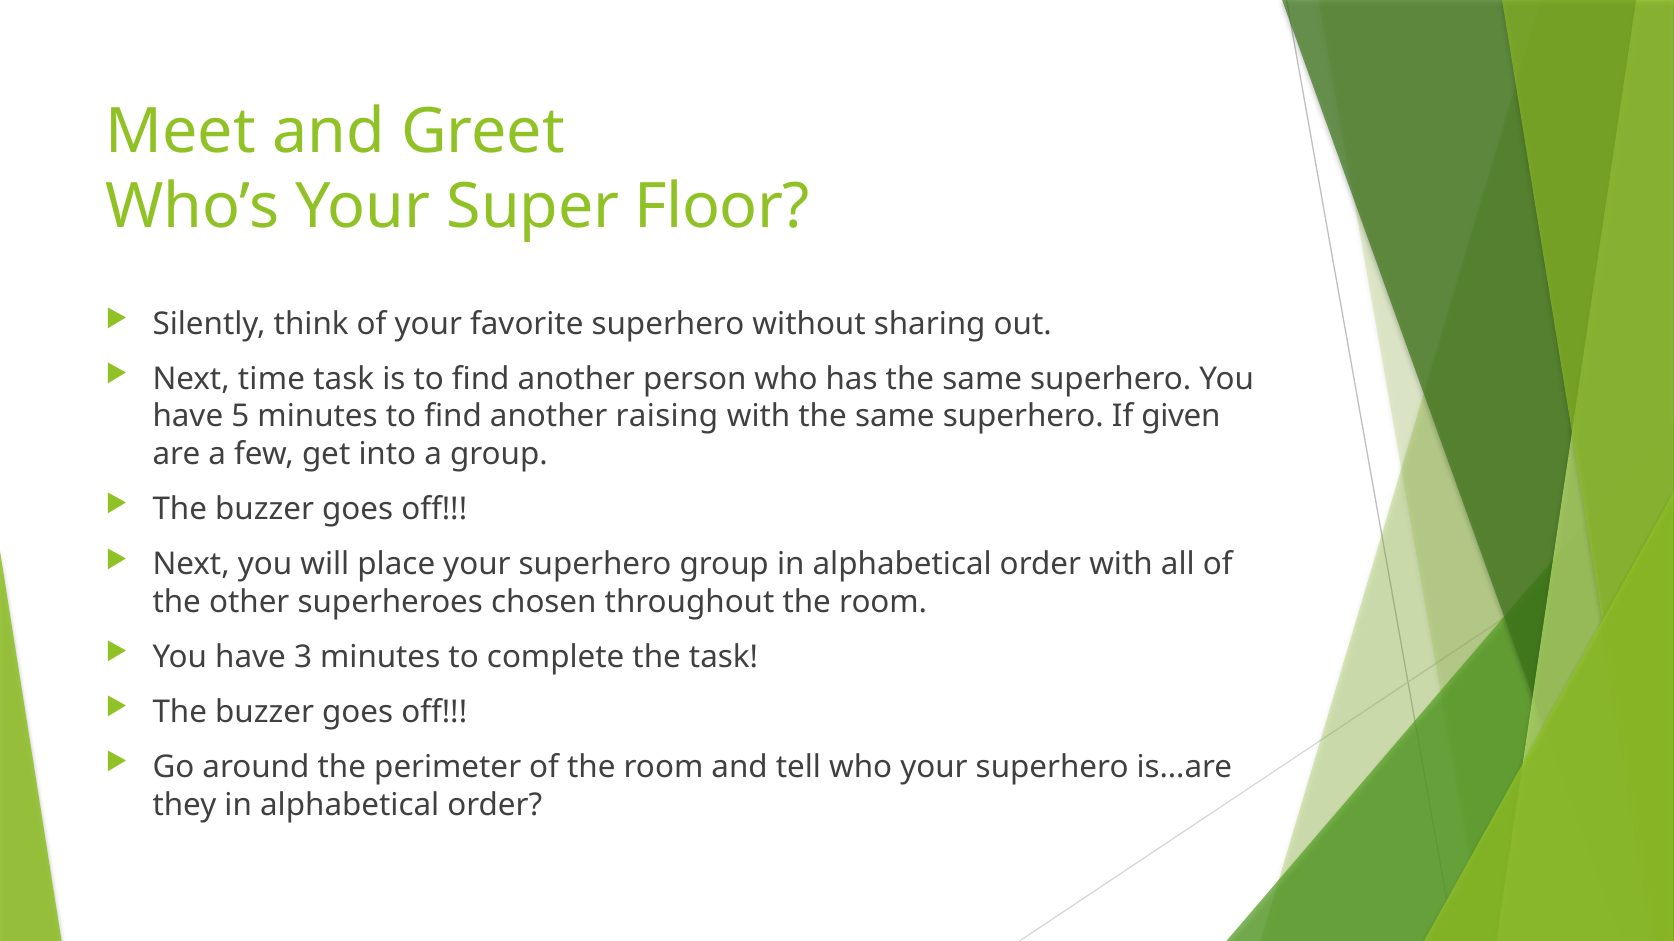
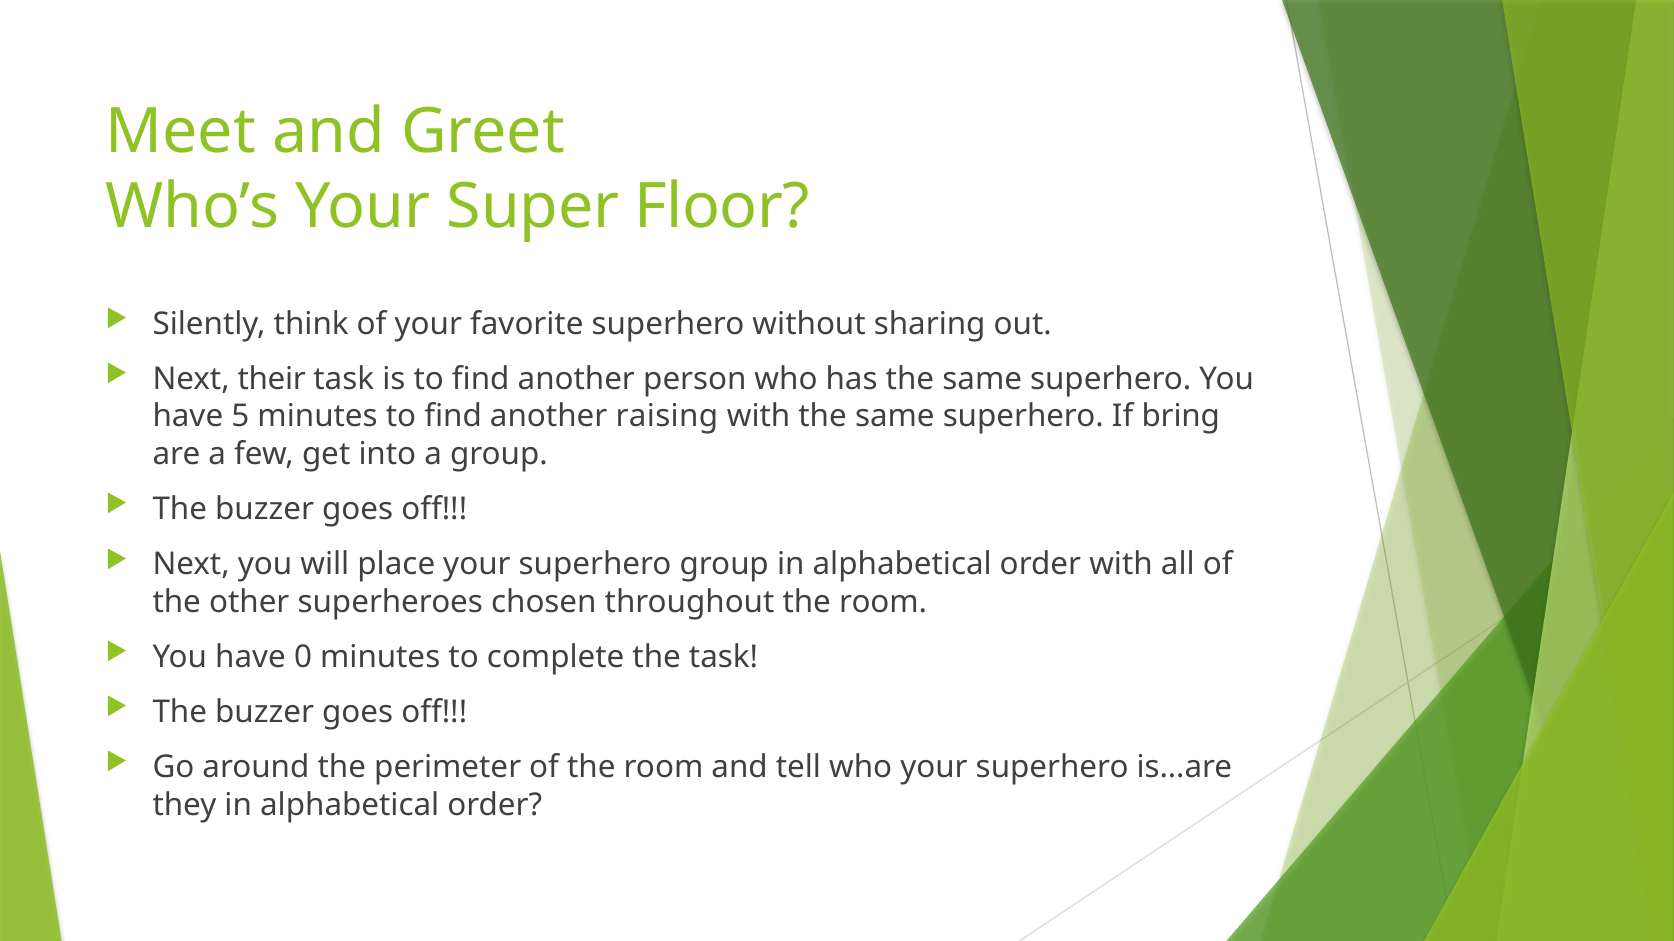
time: time -> their
given: given -> bring
3: 3 -> 0
